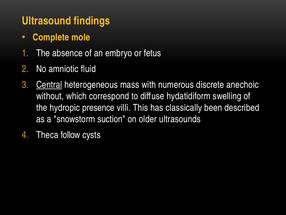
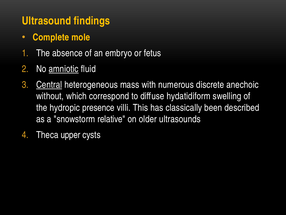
amniotic underline: none -> present
suction: suction -> relative
follow: follow -> upper
